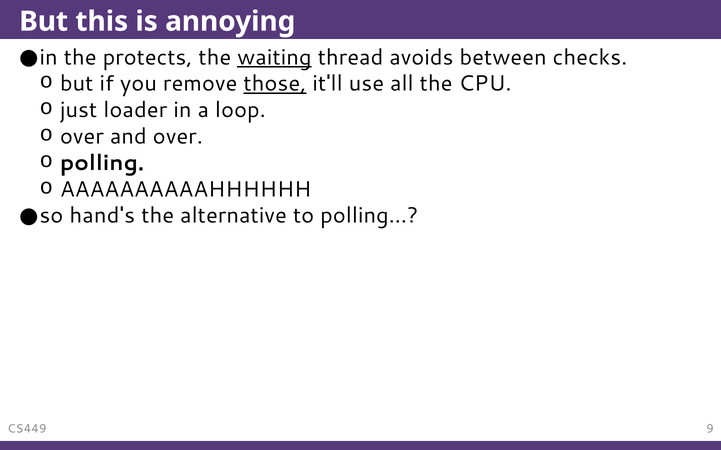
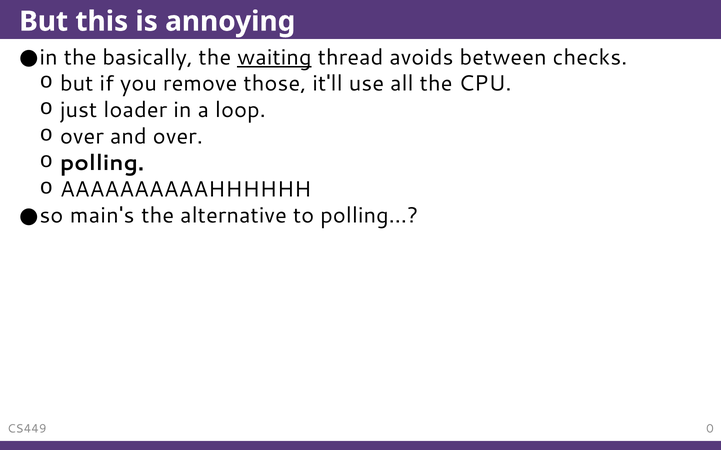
protects: protects -> basically
those underline: present -> none
hand's: hand's -> main's
9: 9 -> 0
